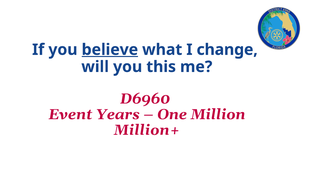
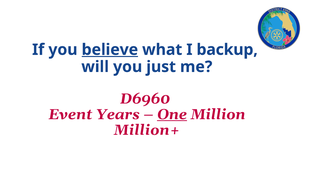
change: change -> backup
this: this -> just
One underline: none -> present
